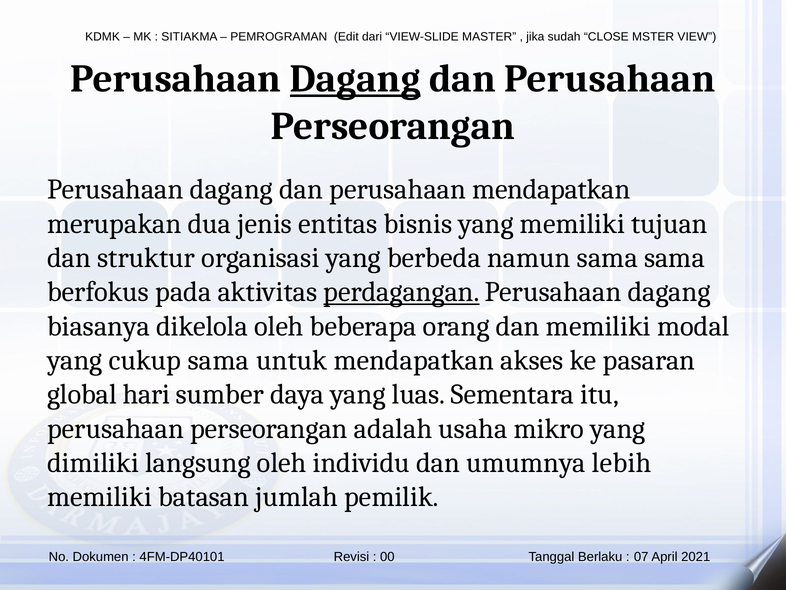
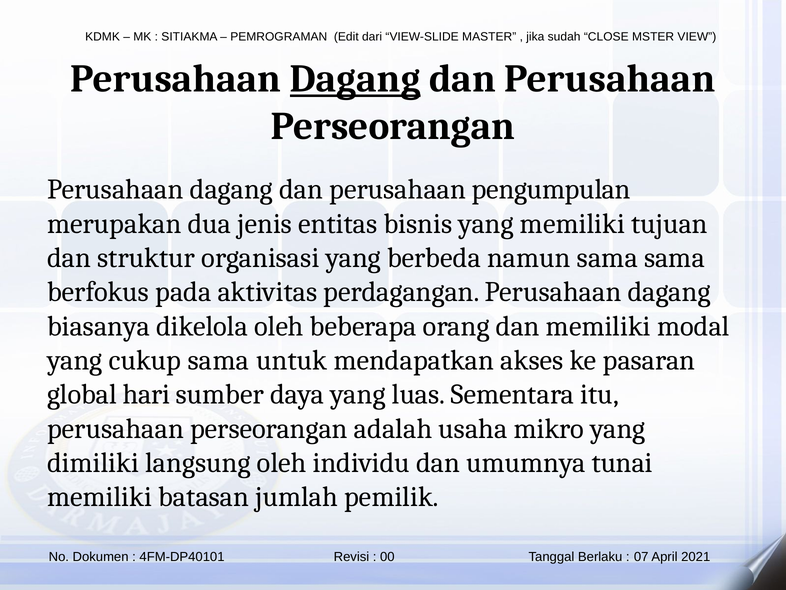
perusahaan mendapatkan: mendapatkan -> pengumpulan
perdagangan underline: present -> none
lebih: lebih -> tunai
